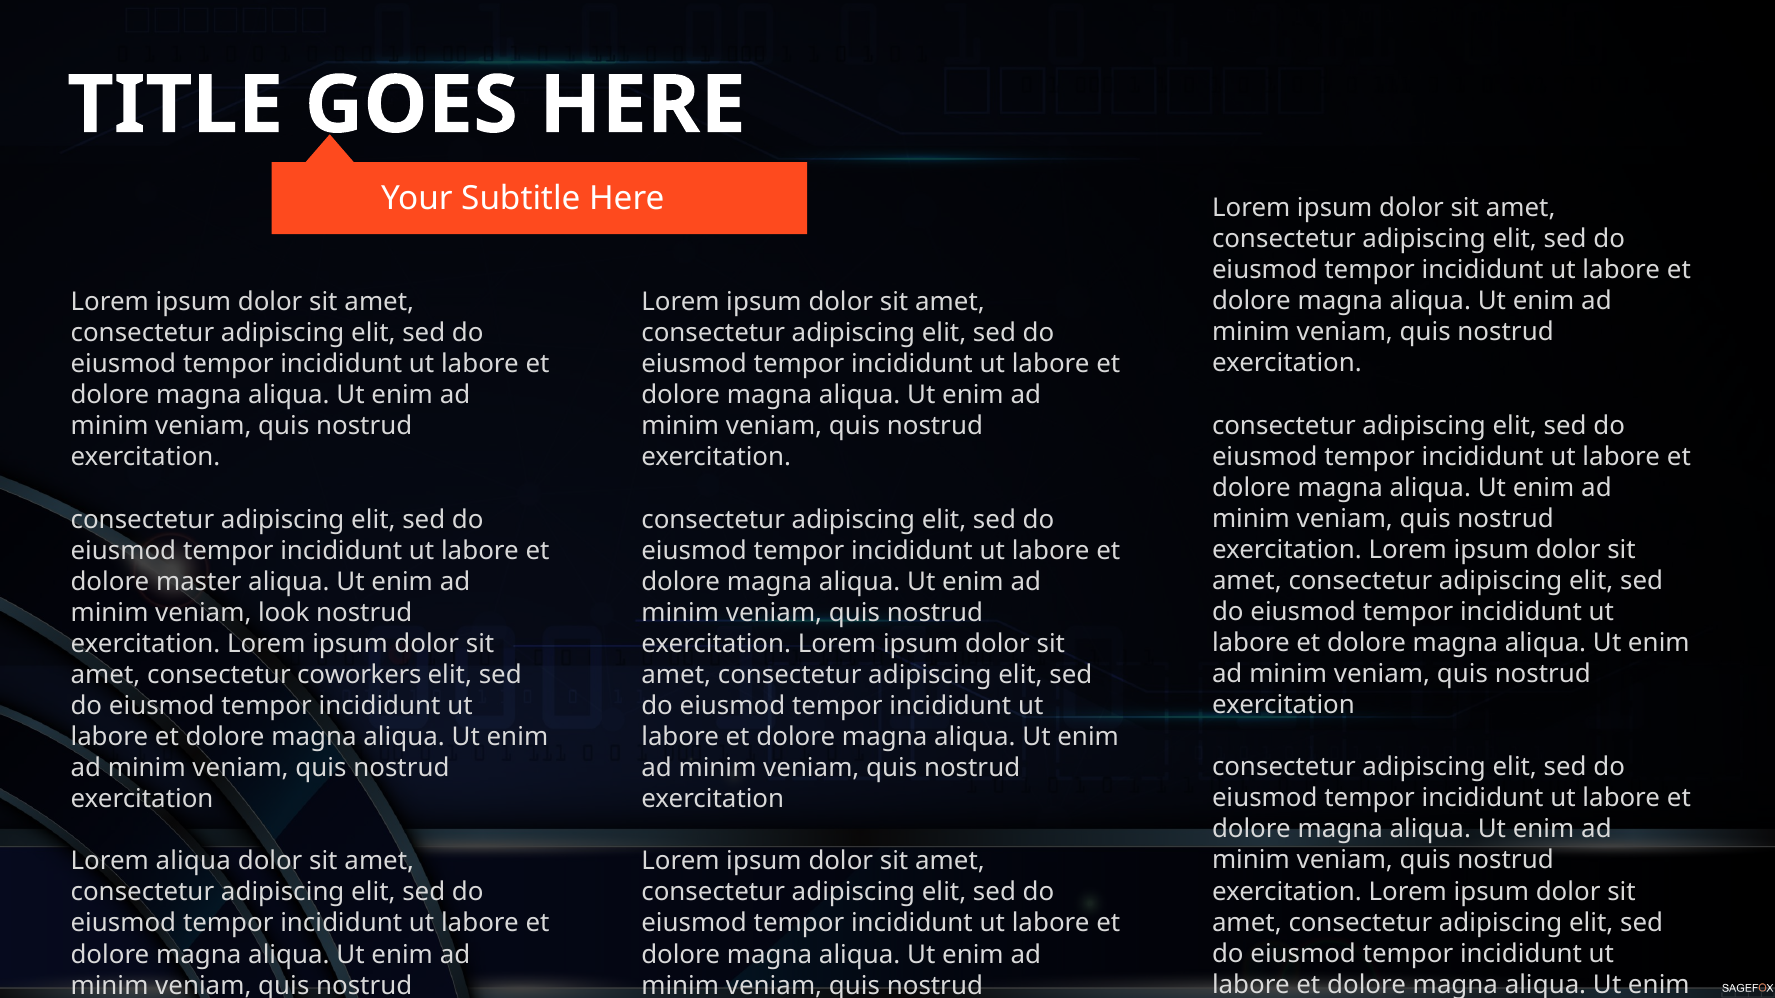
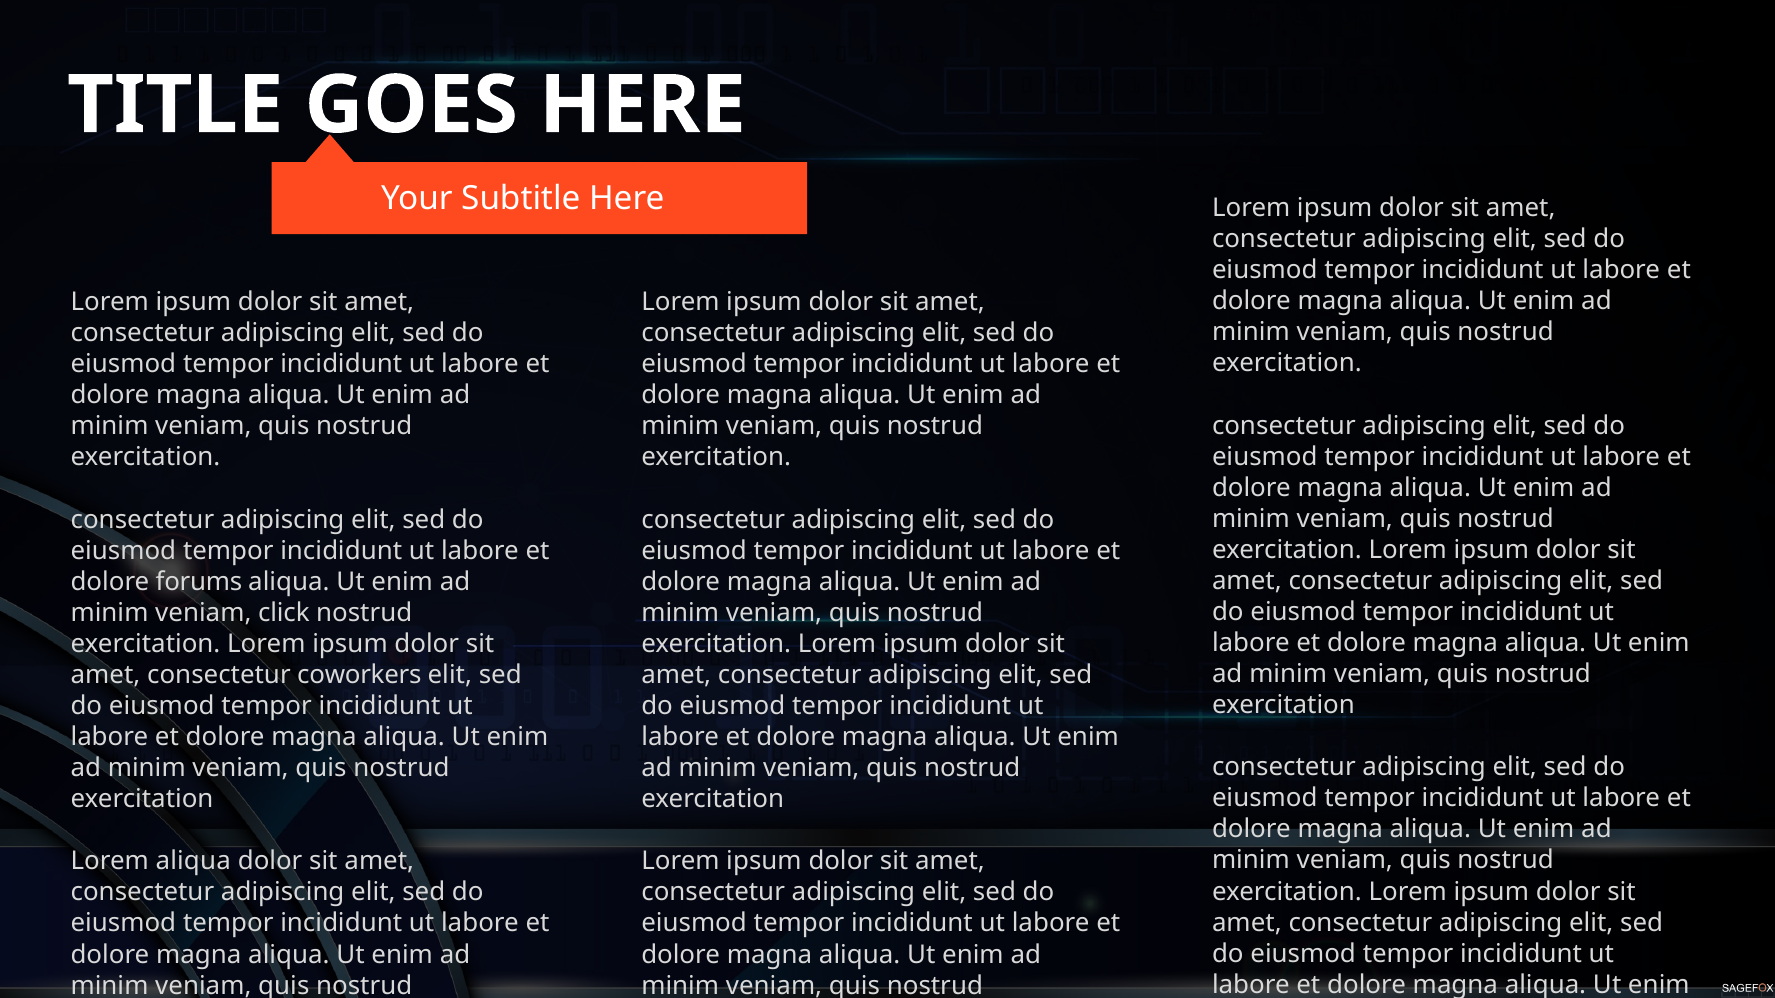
master: master -> forums
look: look -> click
